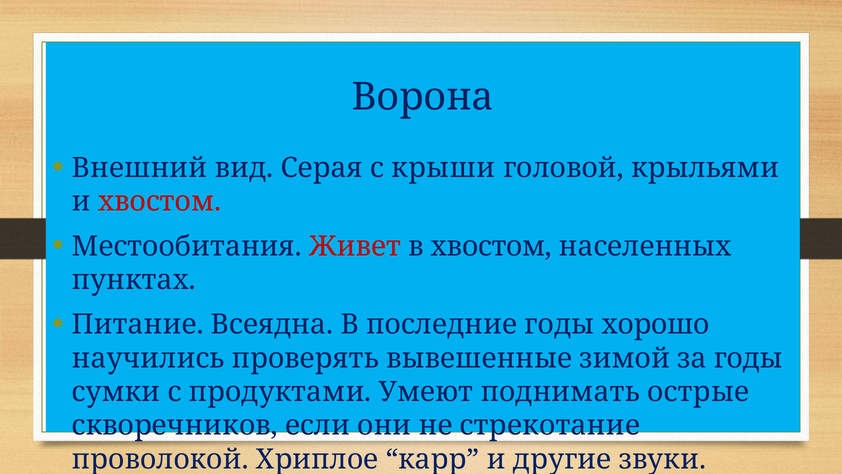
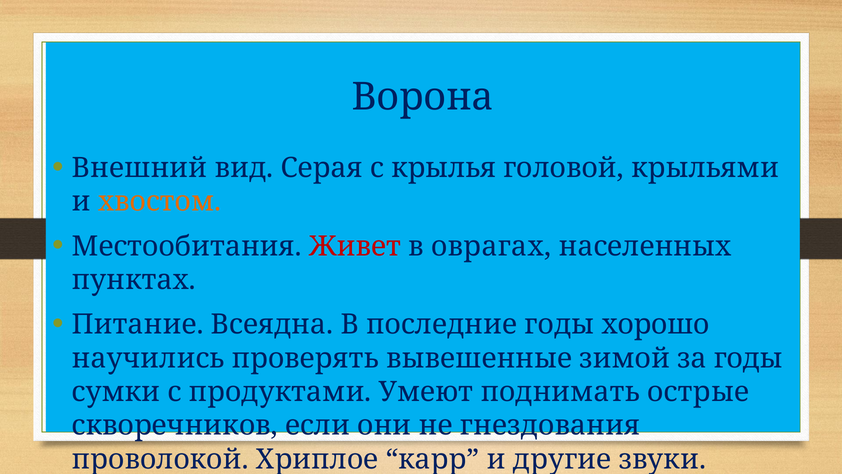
крыши: крыши -> крылья
хвостом at (160, 201) colour: red -> orange
в хвостом: хвостом -> оврагах
стрекотание: стрекотание -> гнездования
